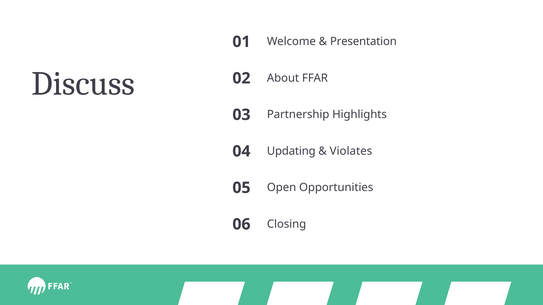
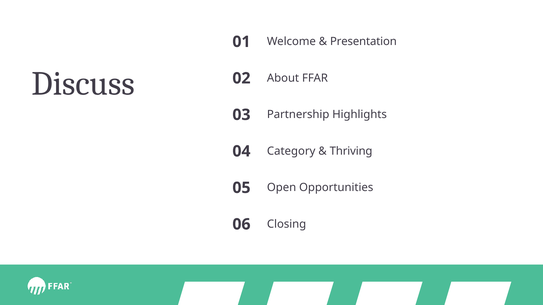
Updating: Updating -> Category
Violates: Violates -> Thriving
